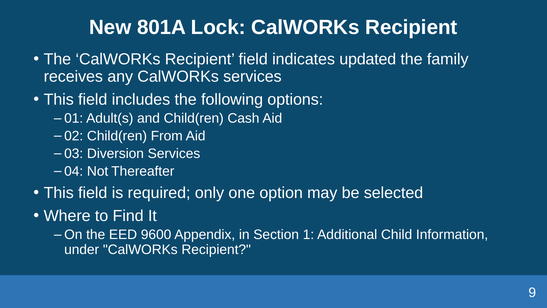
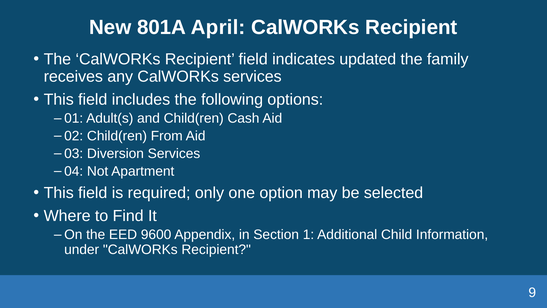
Lock: Lock -> April
Thereafter: Thereafter -> Apartment
